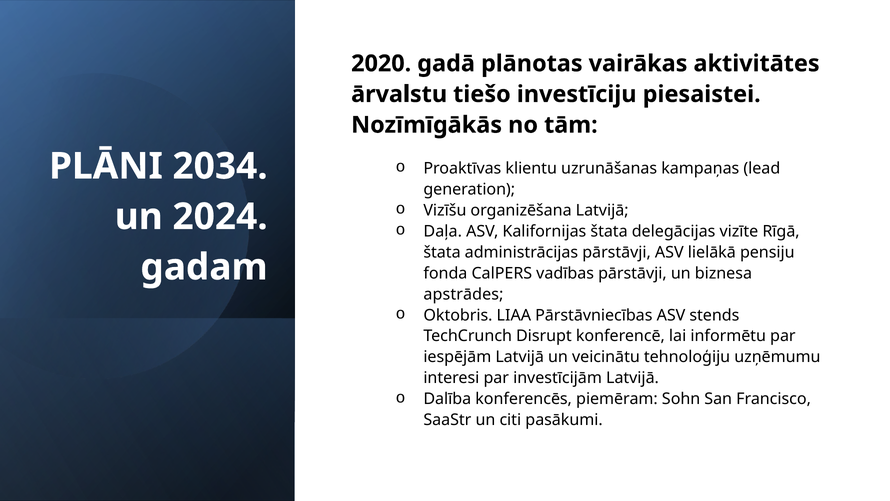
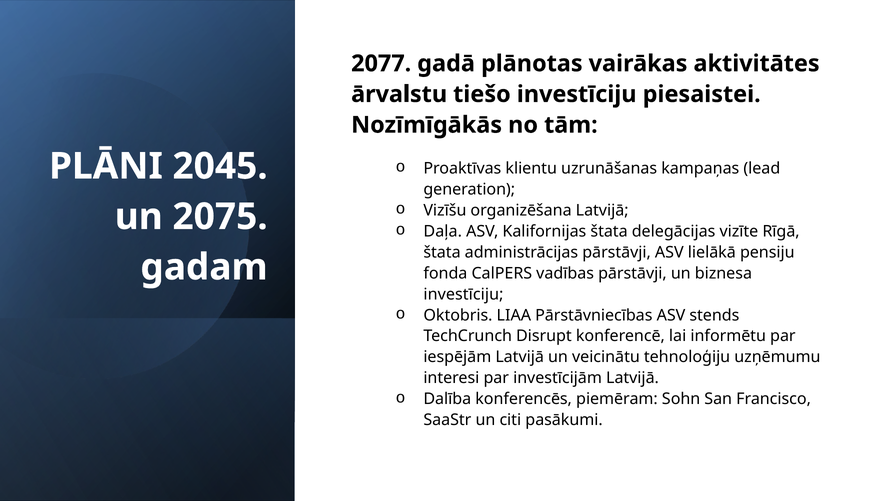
2020: 2020 -> 2077
2034: 2034 -> 2045
2024: 2024 -> 2075
apstrādes at (463, 294): apstrādes -> investīciju
